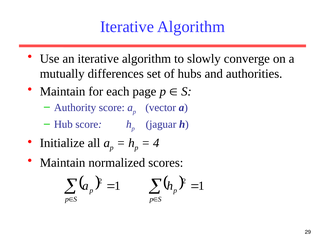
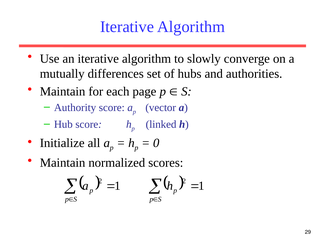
jaguar: jaguar -> linked
4: 4 -> 0
